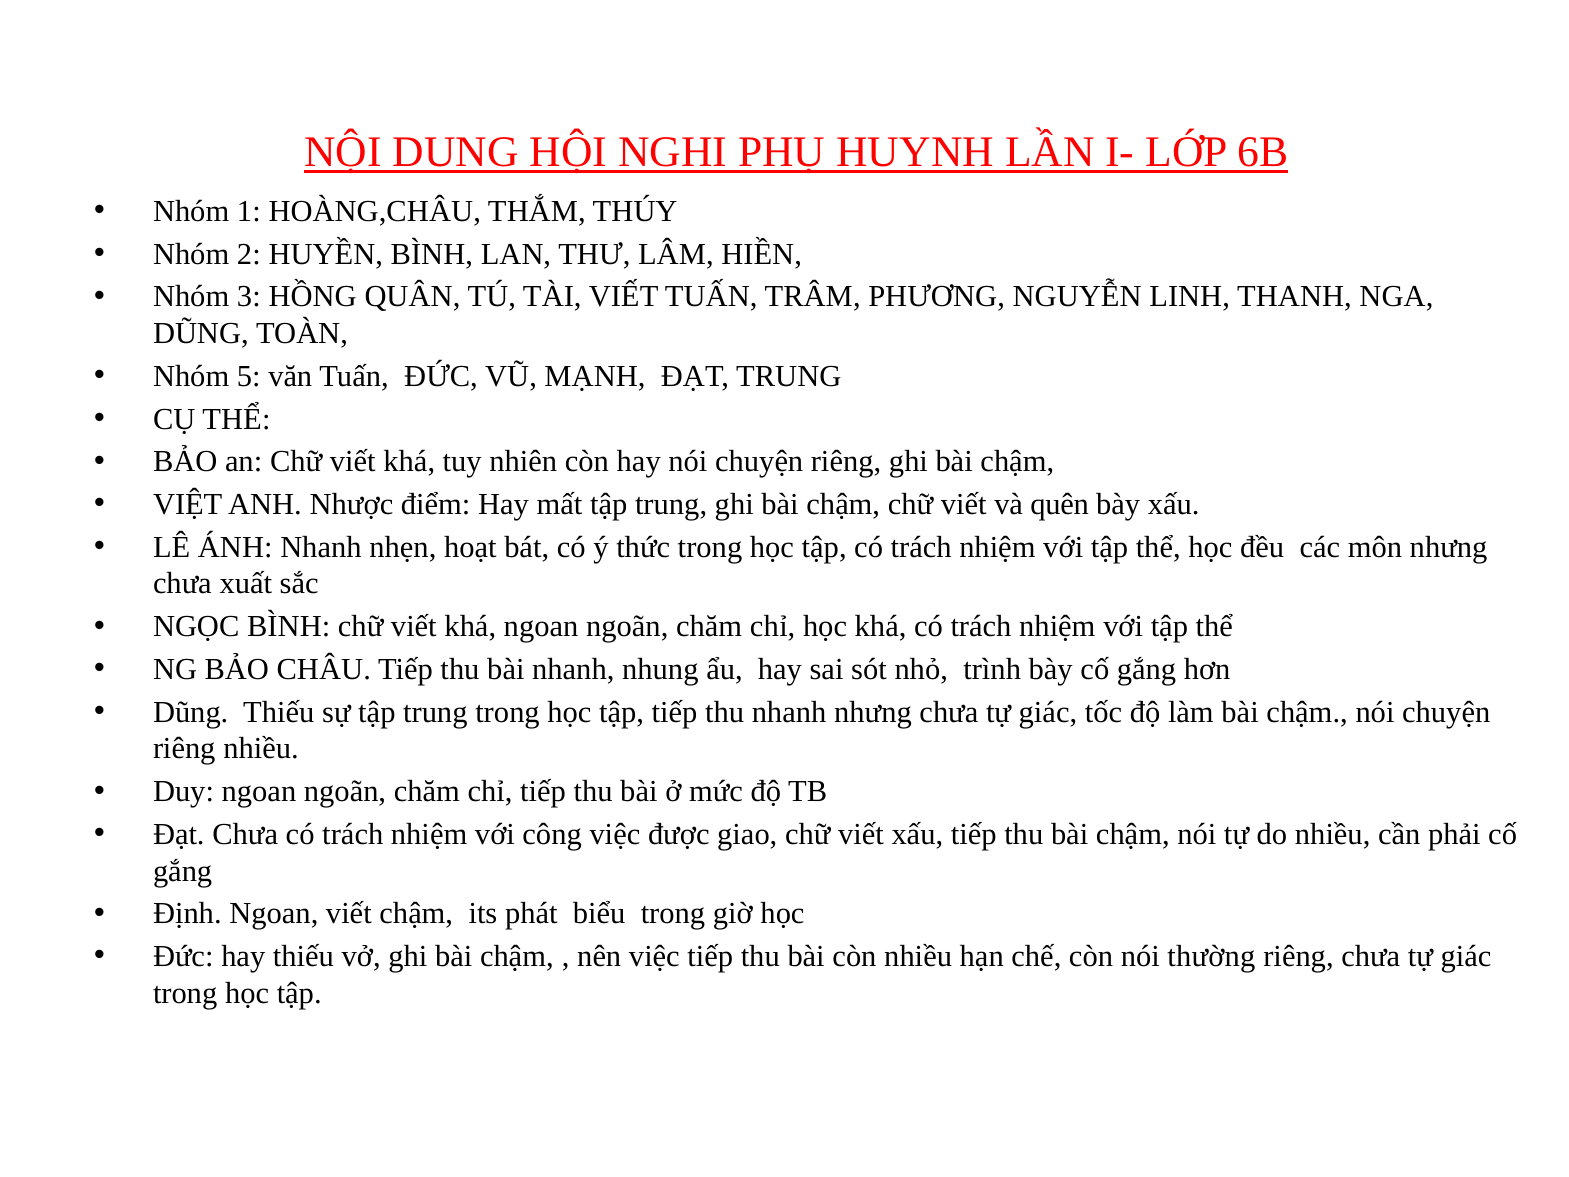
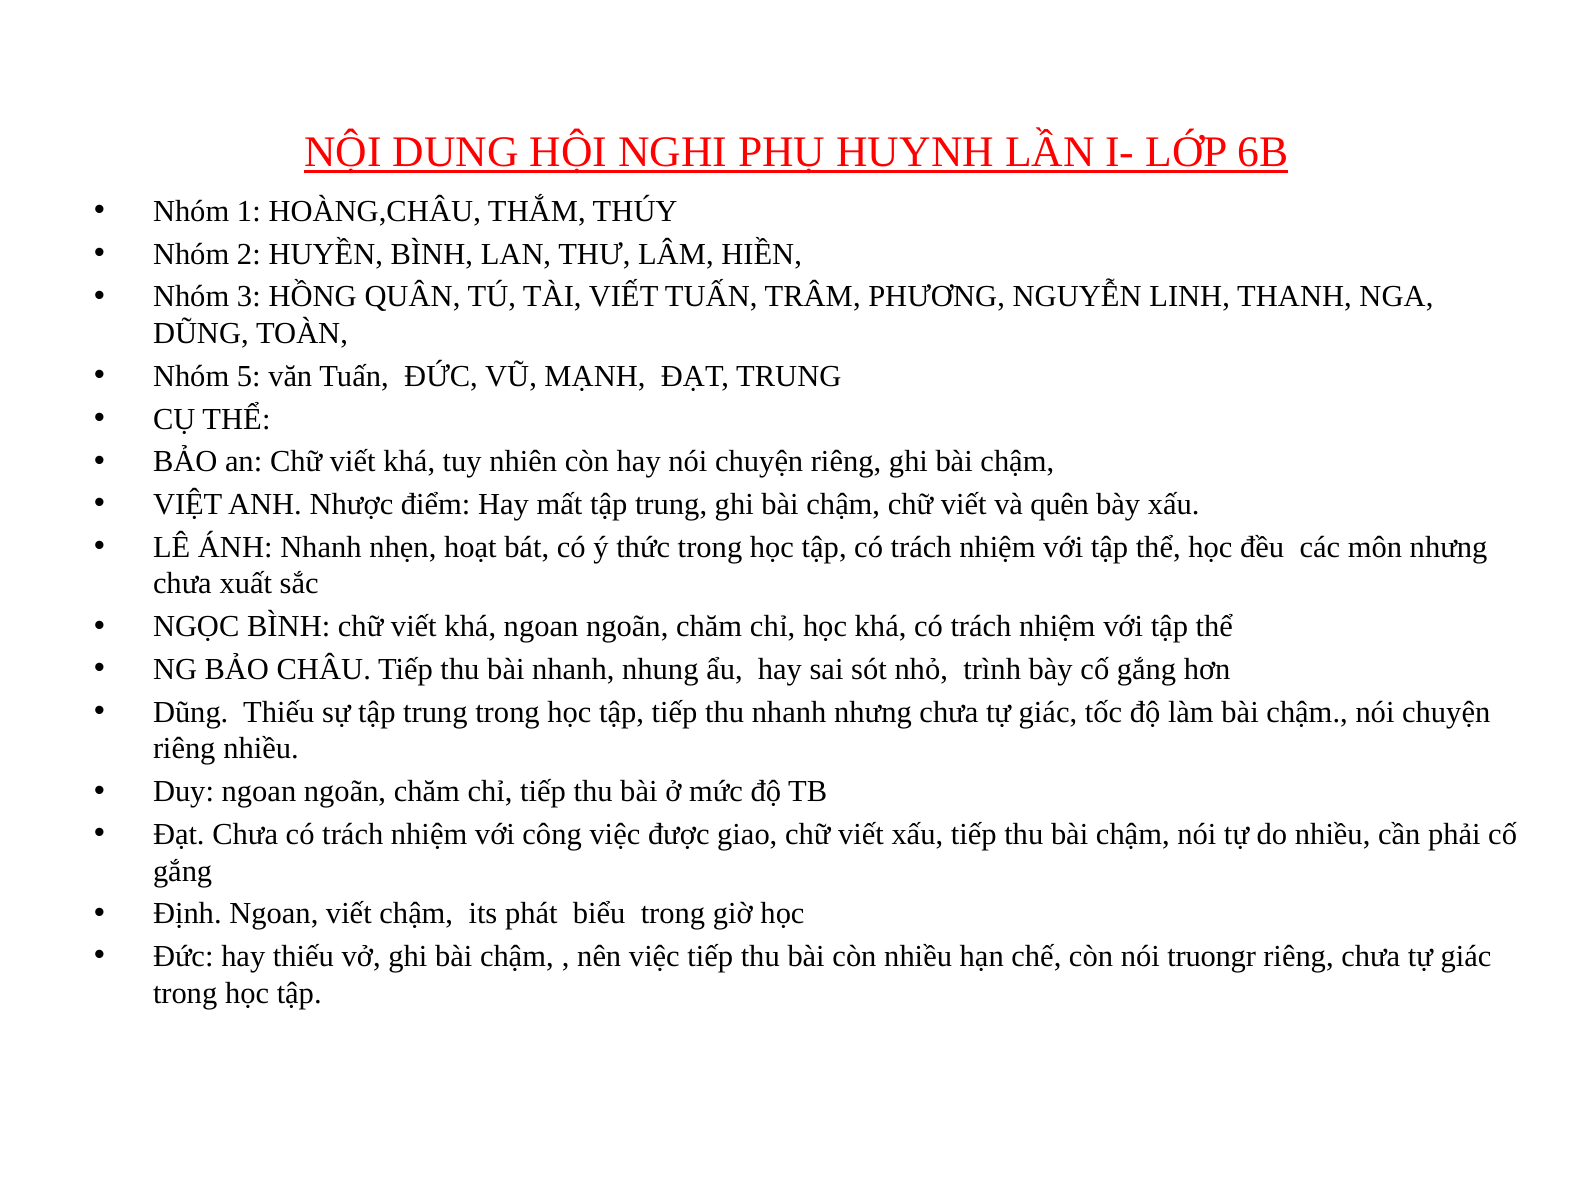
thường: thường -> truongr
